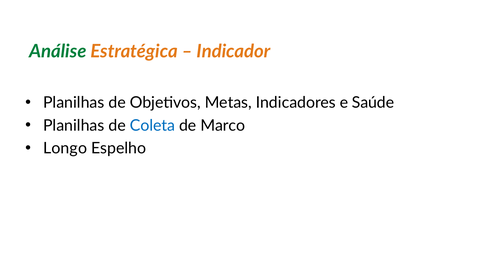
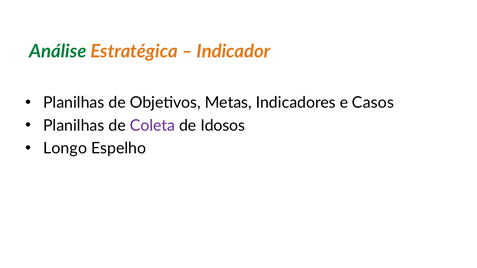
Saúde: Saúde -> Casos
Coleta colour: blue -> purple
Marco: Marco -> Idosos
